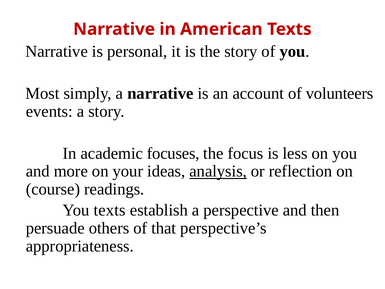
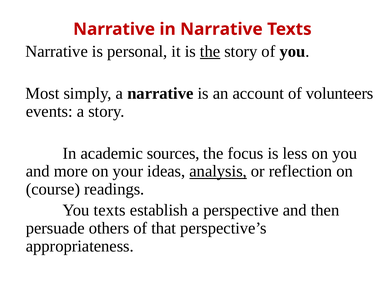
in American: American -> Narrative
the at (210, 51) underline: none -> present
focuses: focuses -> sources
